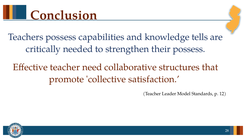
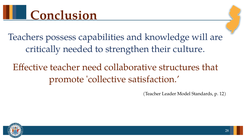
tells: tells -> will
their possess: possess -> culture
